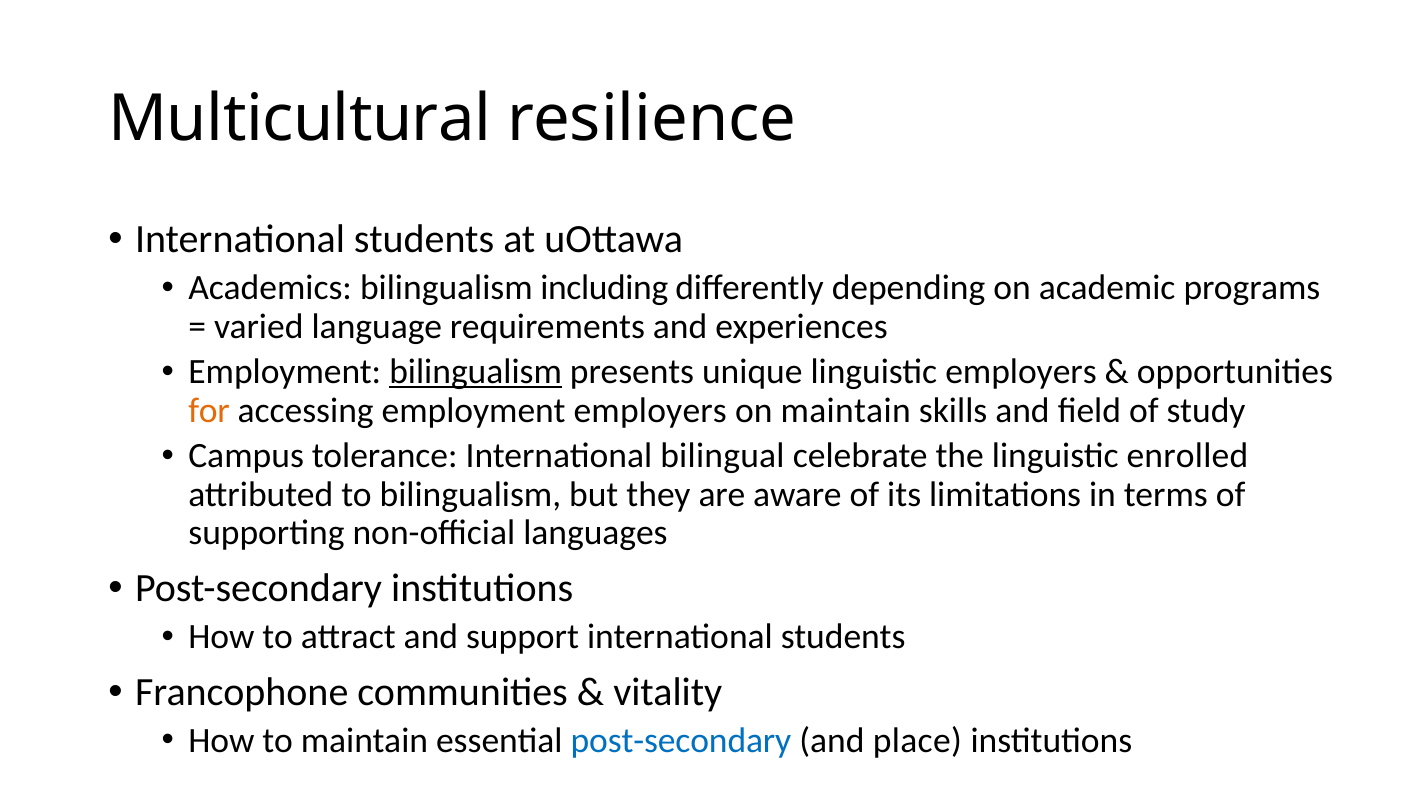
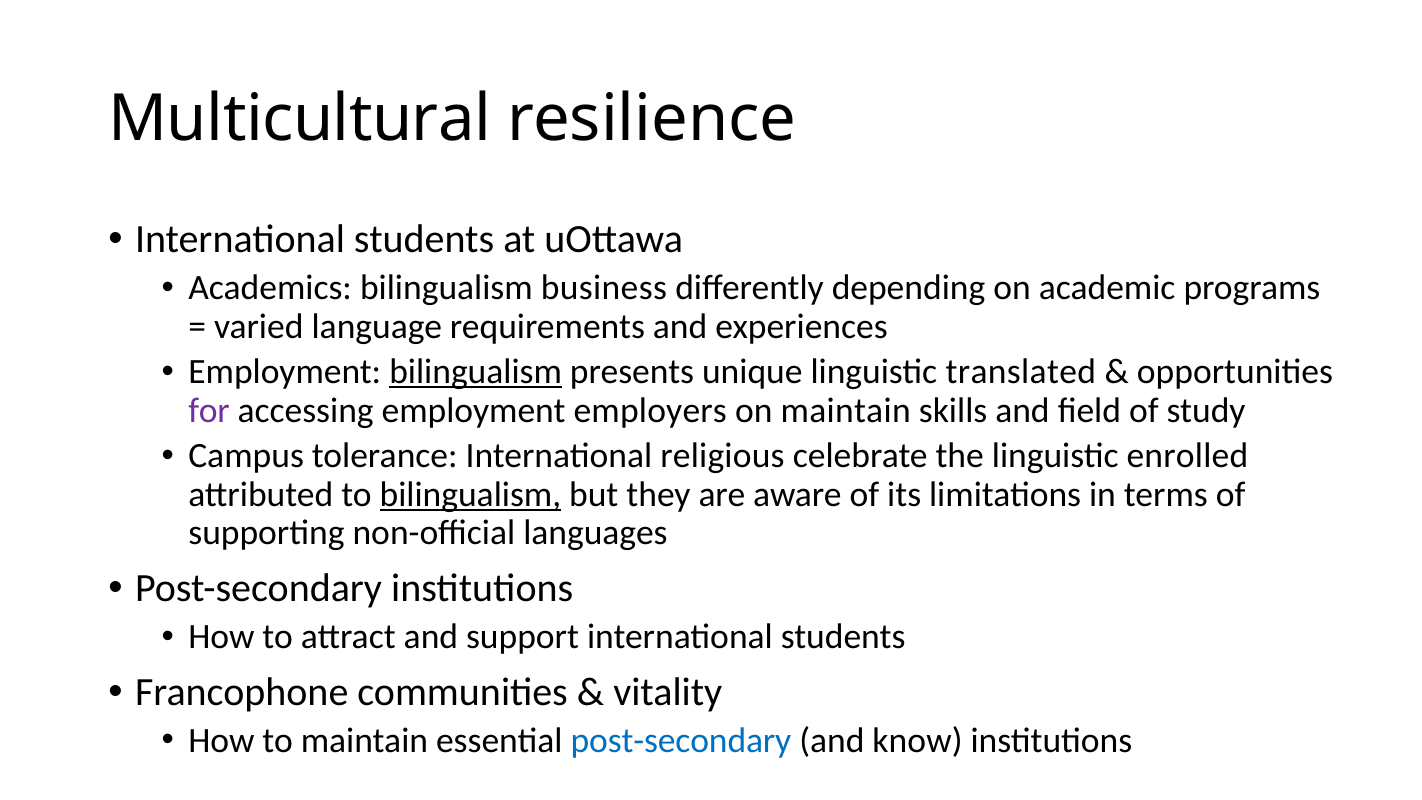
including: including -> business
linguistic employers: employers -> translated
for colour: orange -> purple
bilingual: bilingual -> religious
bilingualism at (470, 495) underline: none -> present
place: place -> know
